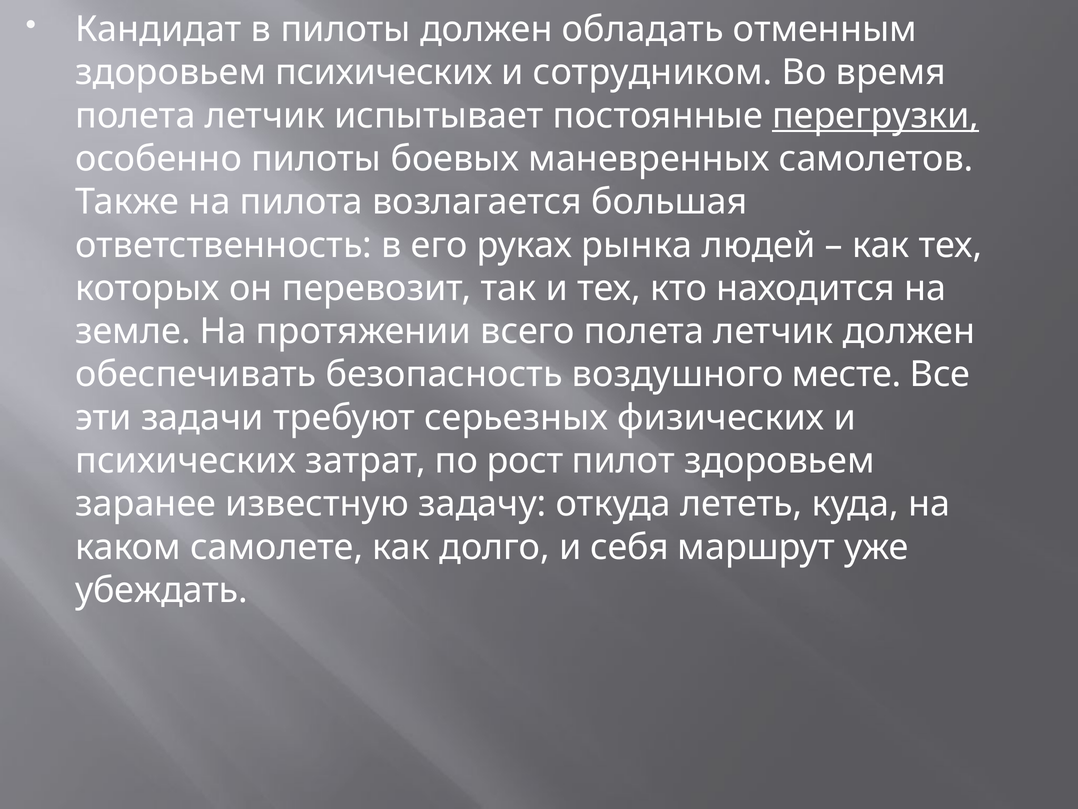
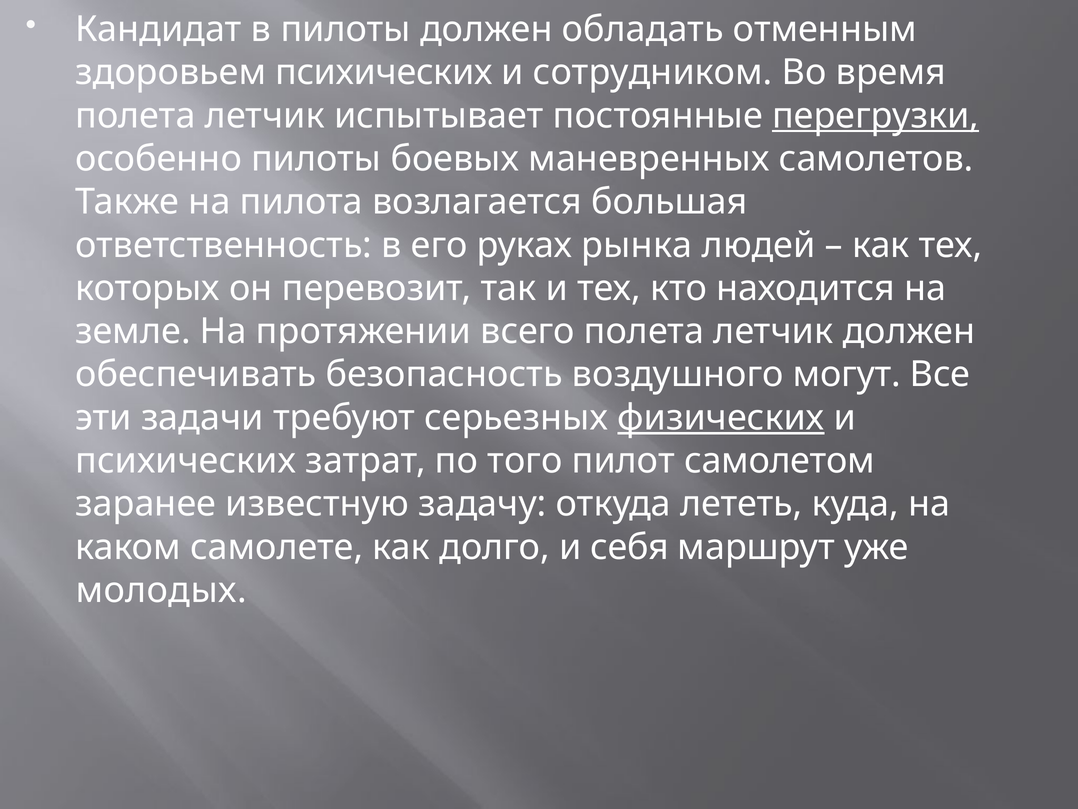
месте: месте -> могут
физических underline: none -> present
рост: рост -> того
пилот здоровьем: здоровьем -> самолетом
убеждать: убеждать -> молодых
